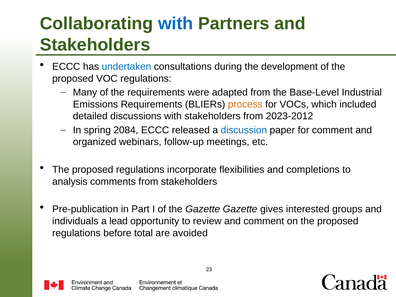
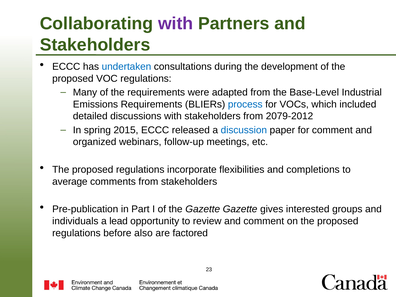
with at (176, 24) colour: blue -> purple
process colour: orange -> blue
2023-2012: 2023-2012 -> 2079-2012
2084: 2084 -> 2015
analysis: analysis -> average
total: total -> also
avoided: avoided -> factored
